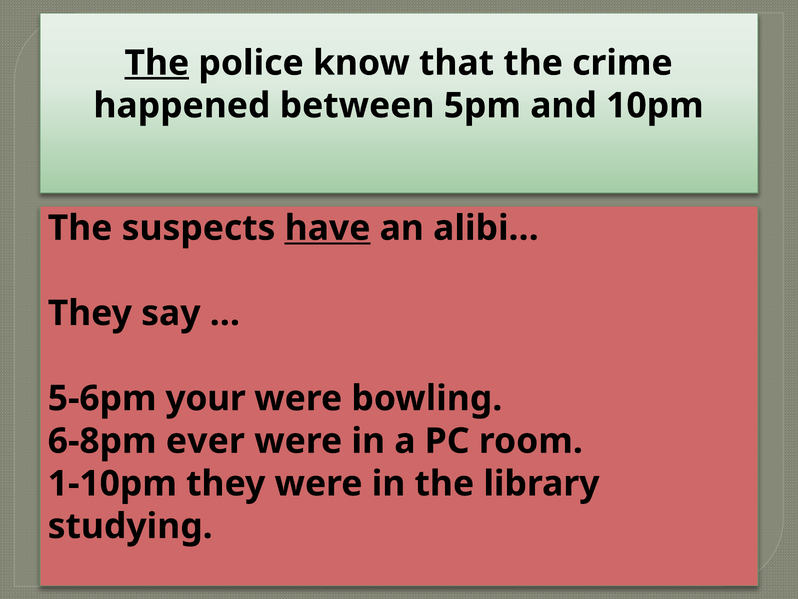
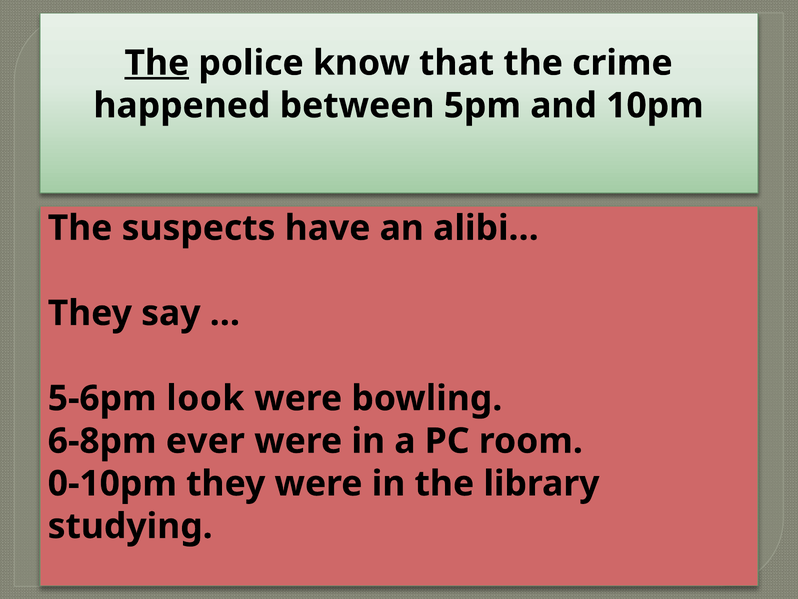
have underline: present -> none
your: your -> look
1-10pm: 1-10pm -> 0-10pm
